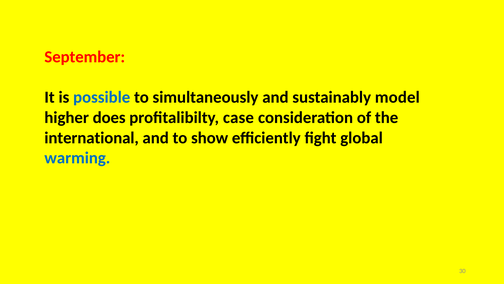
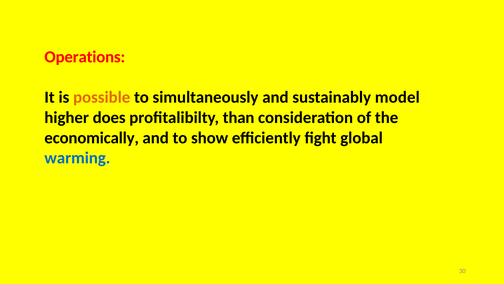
September: September -> Operations
possible colour: blue -> orange
case: case -> than
international: international -> economically
